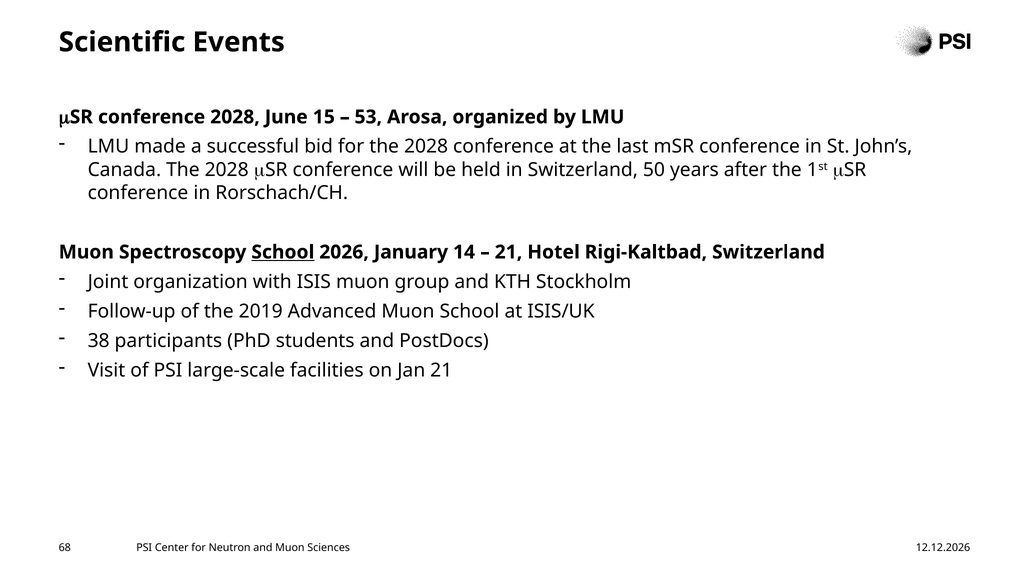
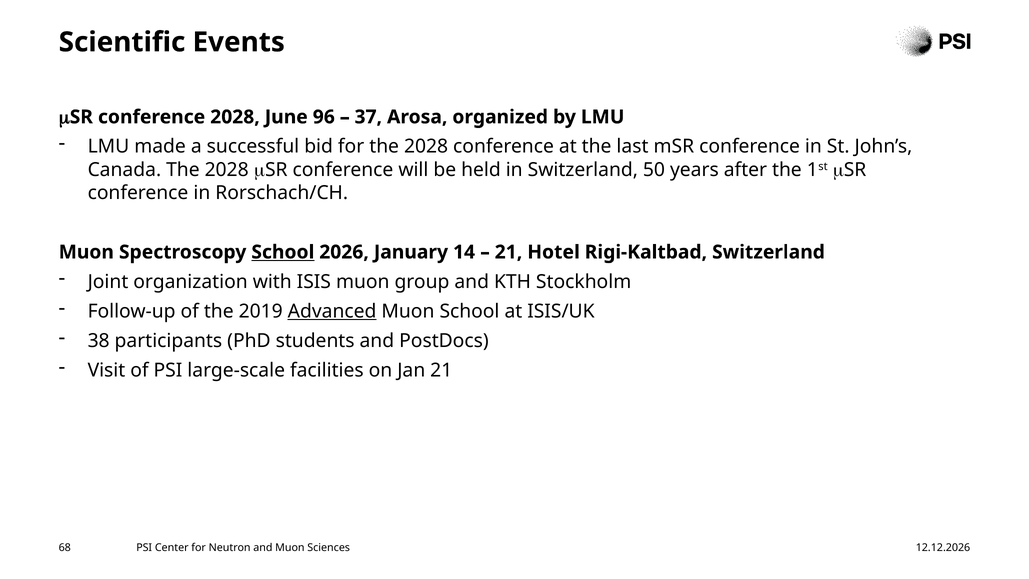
15: 15 -> 96
53: 53 -> 37
Advanced underline: none -> present
